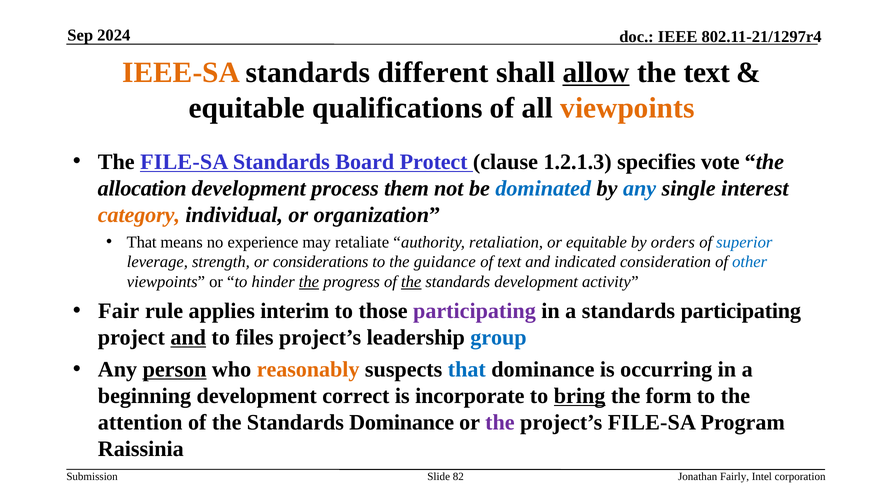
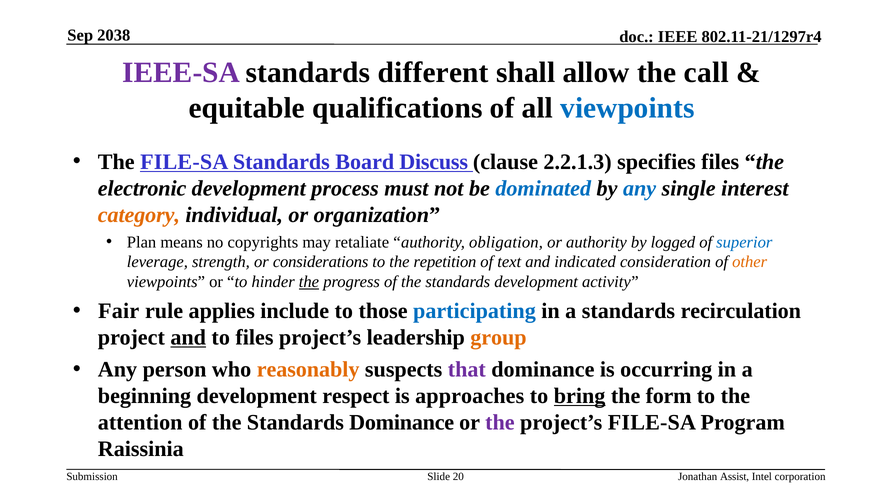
2024: 2024 -> 2038
IEEE-SA colour: orange -> purple
allow underline: present -> none
the text: text -> call
viewpoints at (627, 108) colour: orange -> blue
Protect: Protect -> Discuss
1.2.1.3: 1.2.1.3 -> 2.2.1.3
specifies vote: vote -> files
allocation: allocation -> electronic
them: them -> must
That at (142, 242): That -> Plan
experience: experience -> copyrights
retaliation: retaliation -> obligation
or equitable: equitable -> authority
orders: orders -> logged
guidance: guidance -> repetition
other colour: blue -> orange
the at (411, 282) underline: present -> none
interim: interim -> include
participating at (474, 311) colour: purple -> blue
standards participating: participating -> recirculation
group colour: blue -> orange
person underline: present -> none
that at (467, 370) colour: blue -> purple
correct: correct -> respect
incorporate: incorporate -> approaches
82: 82 -> 20
Fairly: Fairly -> Assist
